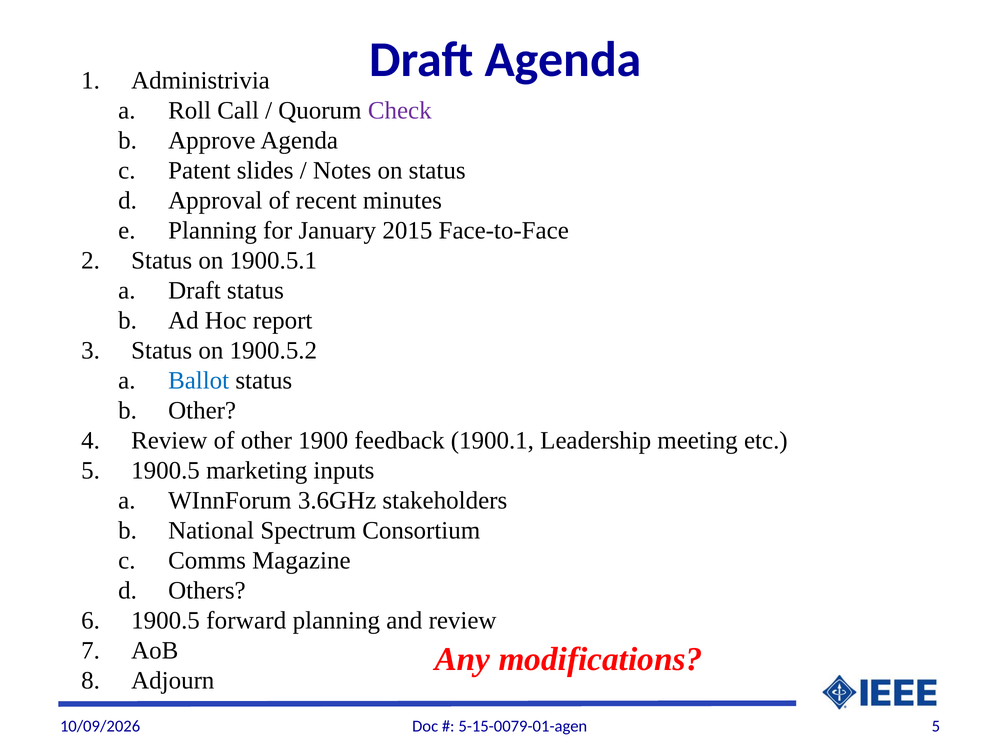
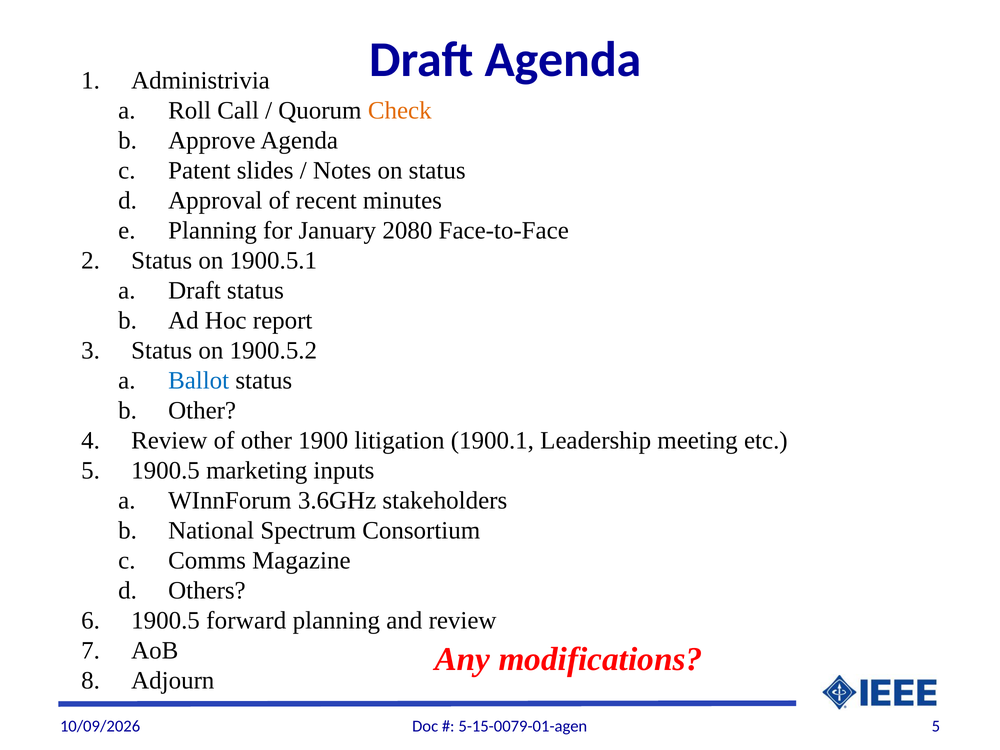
Check colour: purple -> orange
2015: 2015 -> 2080
feedback: feedback -> litigation
